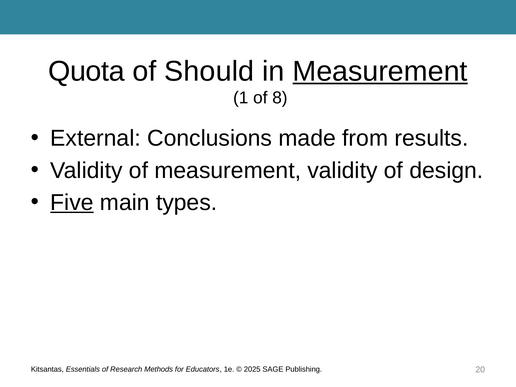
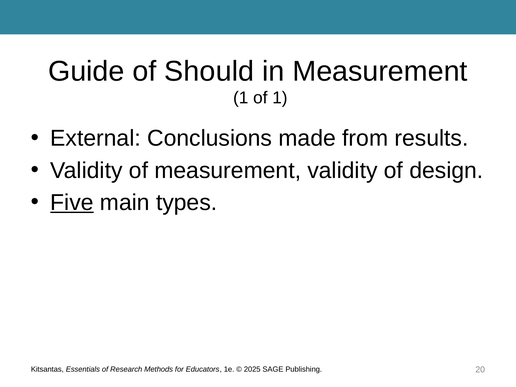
Quota: Quota -> Guide
Measurement at (380, 71) underline: present -> none
of 8: 8 -> 1
